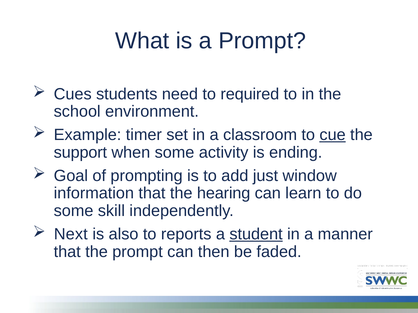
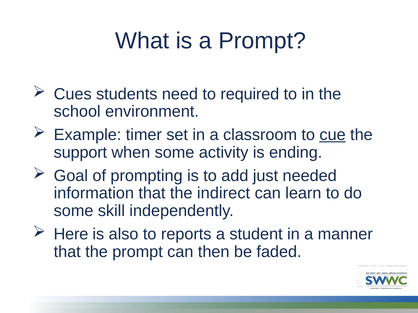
window: window -> needed
hearing: hearing -> indirect
Next: Next -> Here
student underline: present -> none
